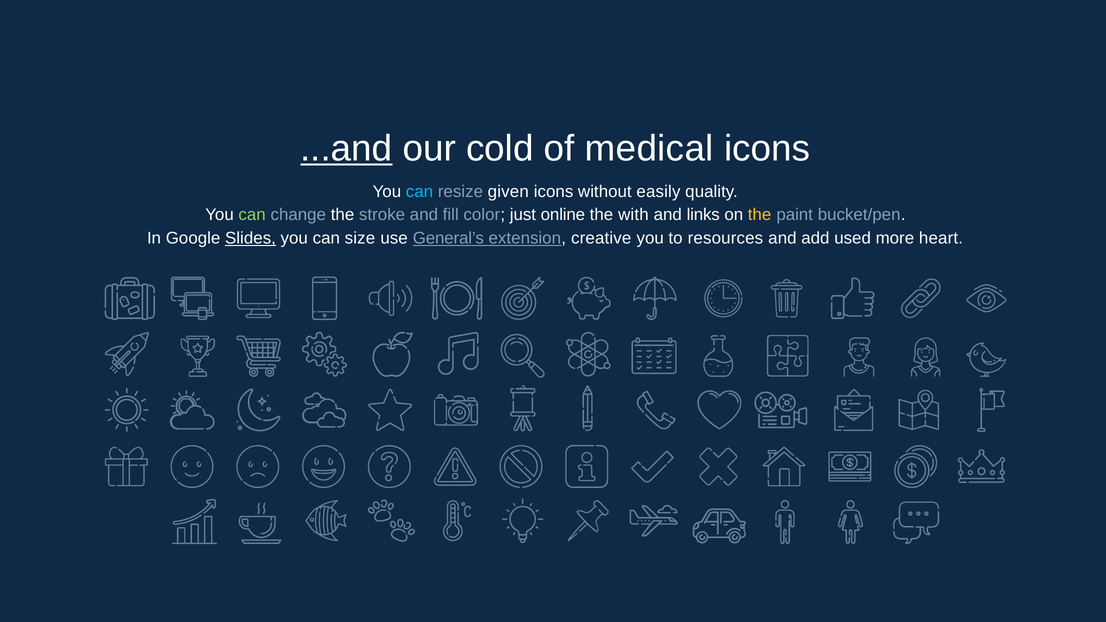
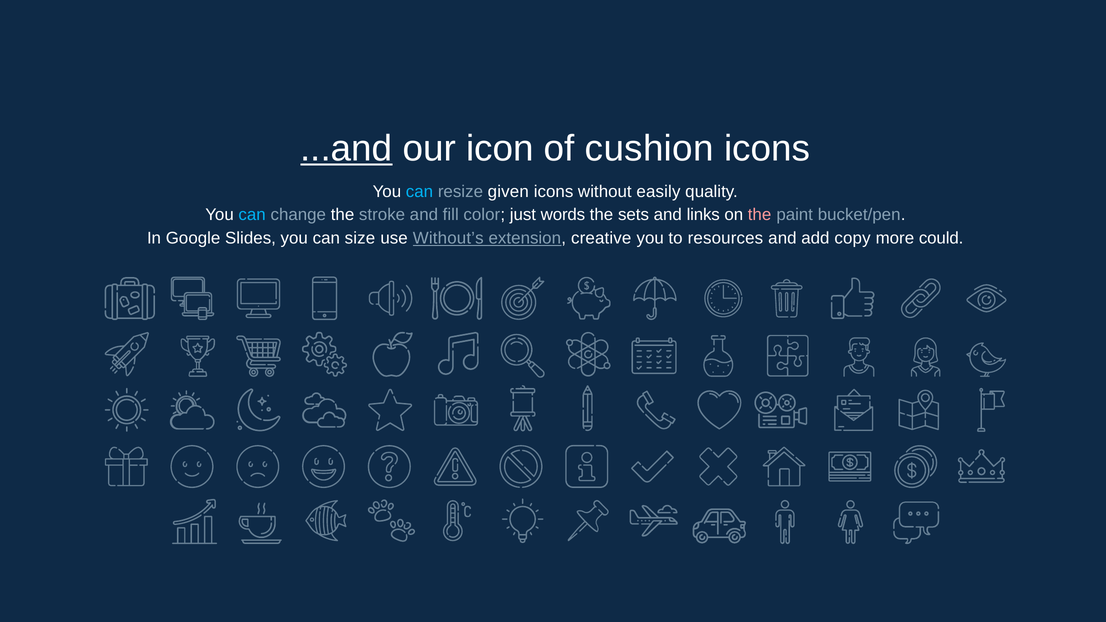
cold: cold -> icon
medical: medical -> cushion
can at (252, 215) colour: light green -> light blue
online: online -> words
with: with -> sets
the at (760, 215) colour: yellow -> pink
Slides underline: present -> none
General’s: General’s -> Without’s
used: used -> copy
heart: heart -> could
